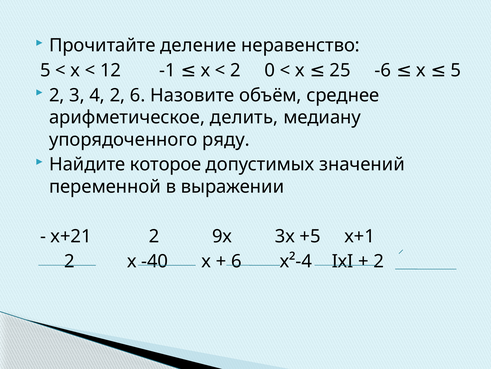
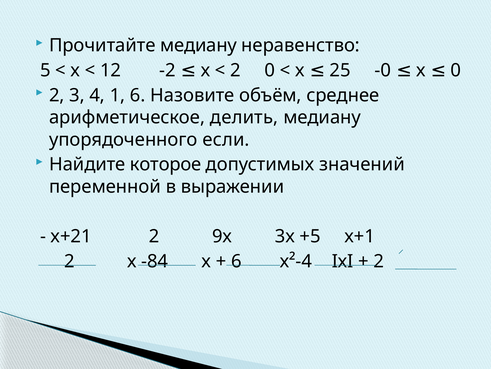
Прочитайте деление: деление -> медиану
-1: -1 -> -2
-6: -6 -> -0
х 5: 5 -> 0
4 2: 2 -> 1
ряду: ряду -> если
-40: -40 -> -84
